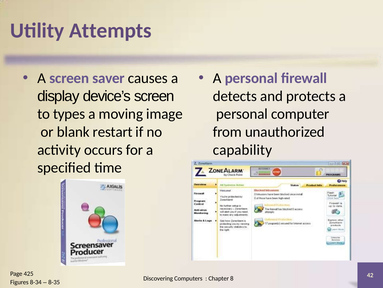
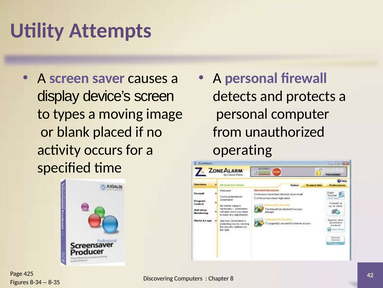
restart: restart -> placed
capability: capability -> operating
